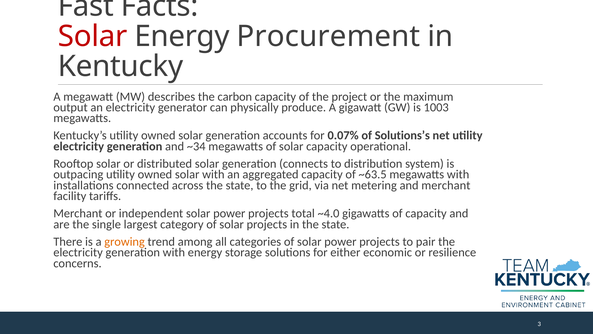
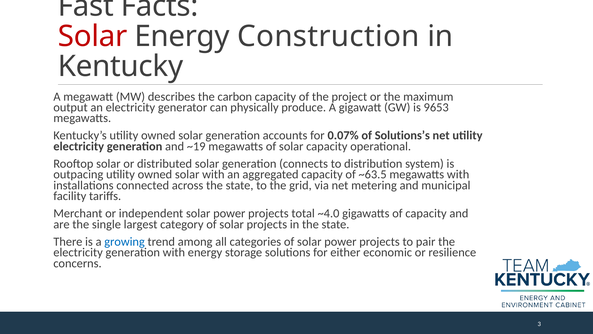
Procurement: Procurement -> Construction
1003: 1003 -> 9653
~34: ~34 -> ~19
and merchant: merchant -> municipal
growing colour: orange -> blue
